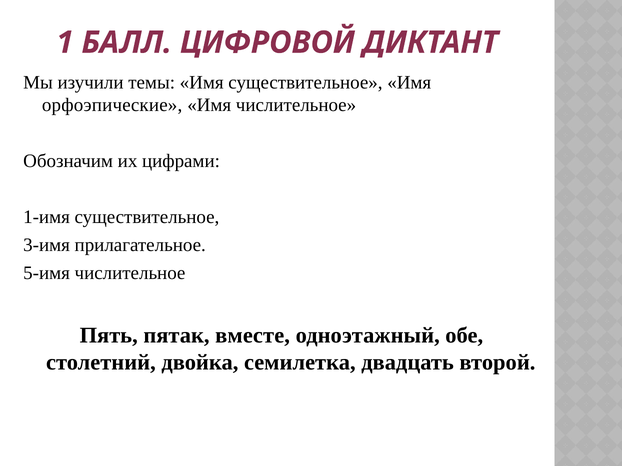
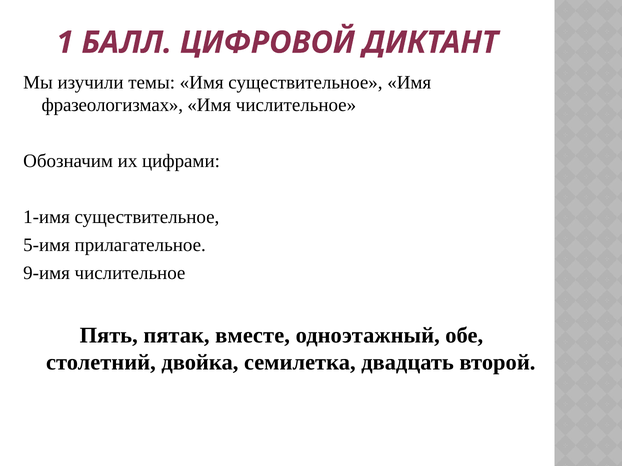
орфоэпические: орфоэпические -> фразеологизмах
3-имя: 3-имя -> 5-имя
5-имя: 5-имя -> 9-имя
